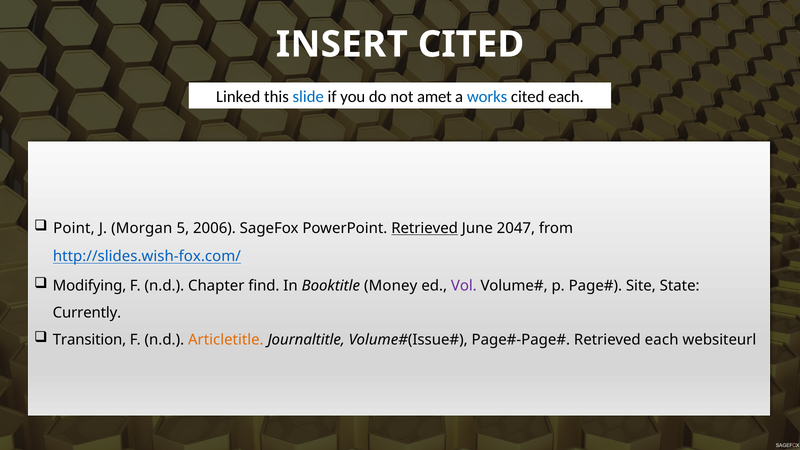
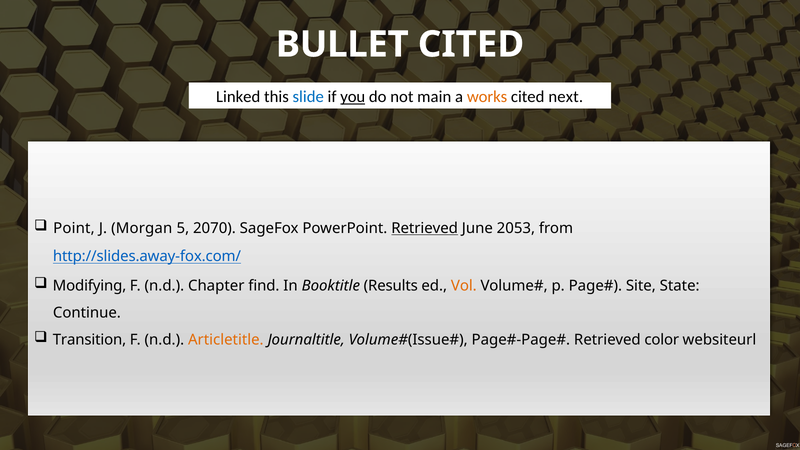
INSERT: INSERT -> BULLET
you underline: none -> present
amet: amet -> main
works colour: blue -> orange
cited each: each -> next
2006: 2006 -> 2070
2047: 2047 -> 2053
http://slides.wish-fox.com/: http://slides.wish-fox.com/ -> http://slides.away-fox.com/
Money: Money -> Results
Vol colour: purple -> orange
Currently: Currently -> Continue
Retrieved each: each -> color
